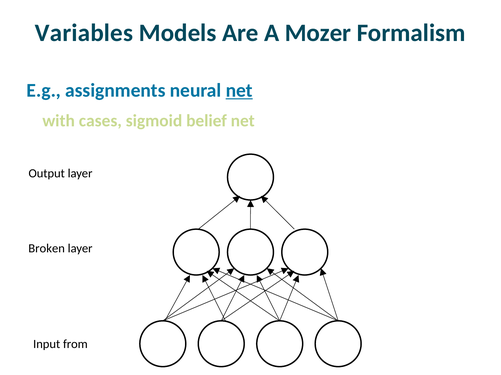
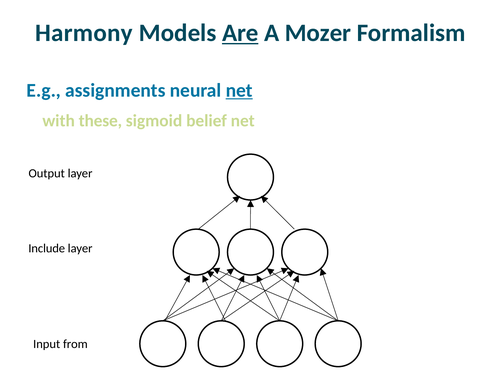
Variables: Variables -> Harmony
Are underline: none -> present
cases: cases -> these
Broken: Broken -> Include
